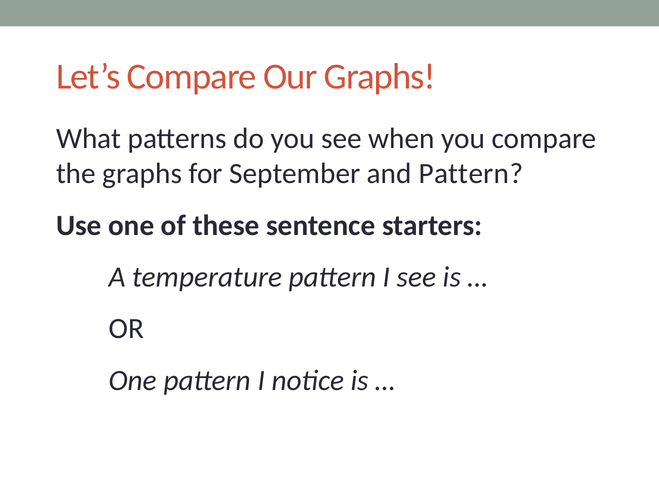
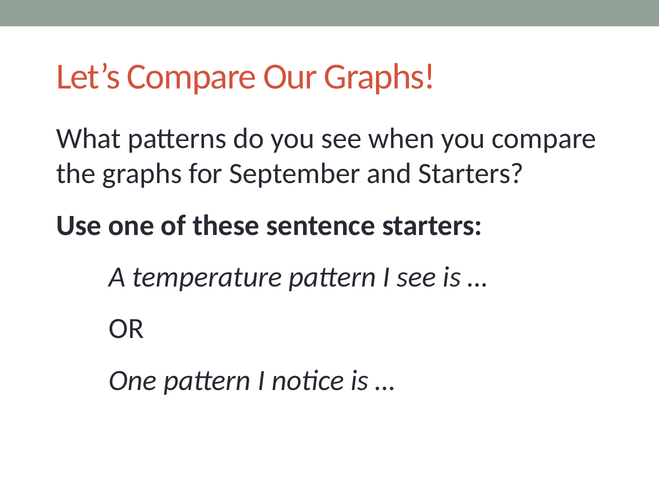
and Pattern: Pattern -> Starters
